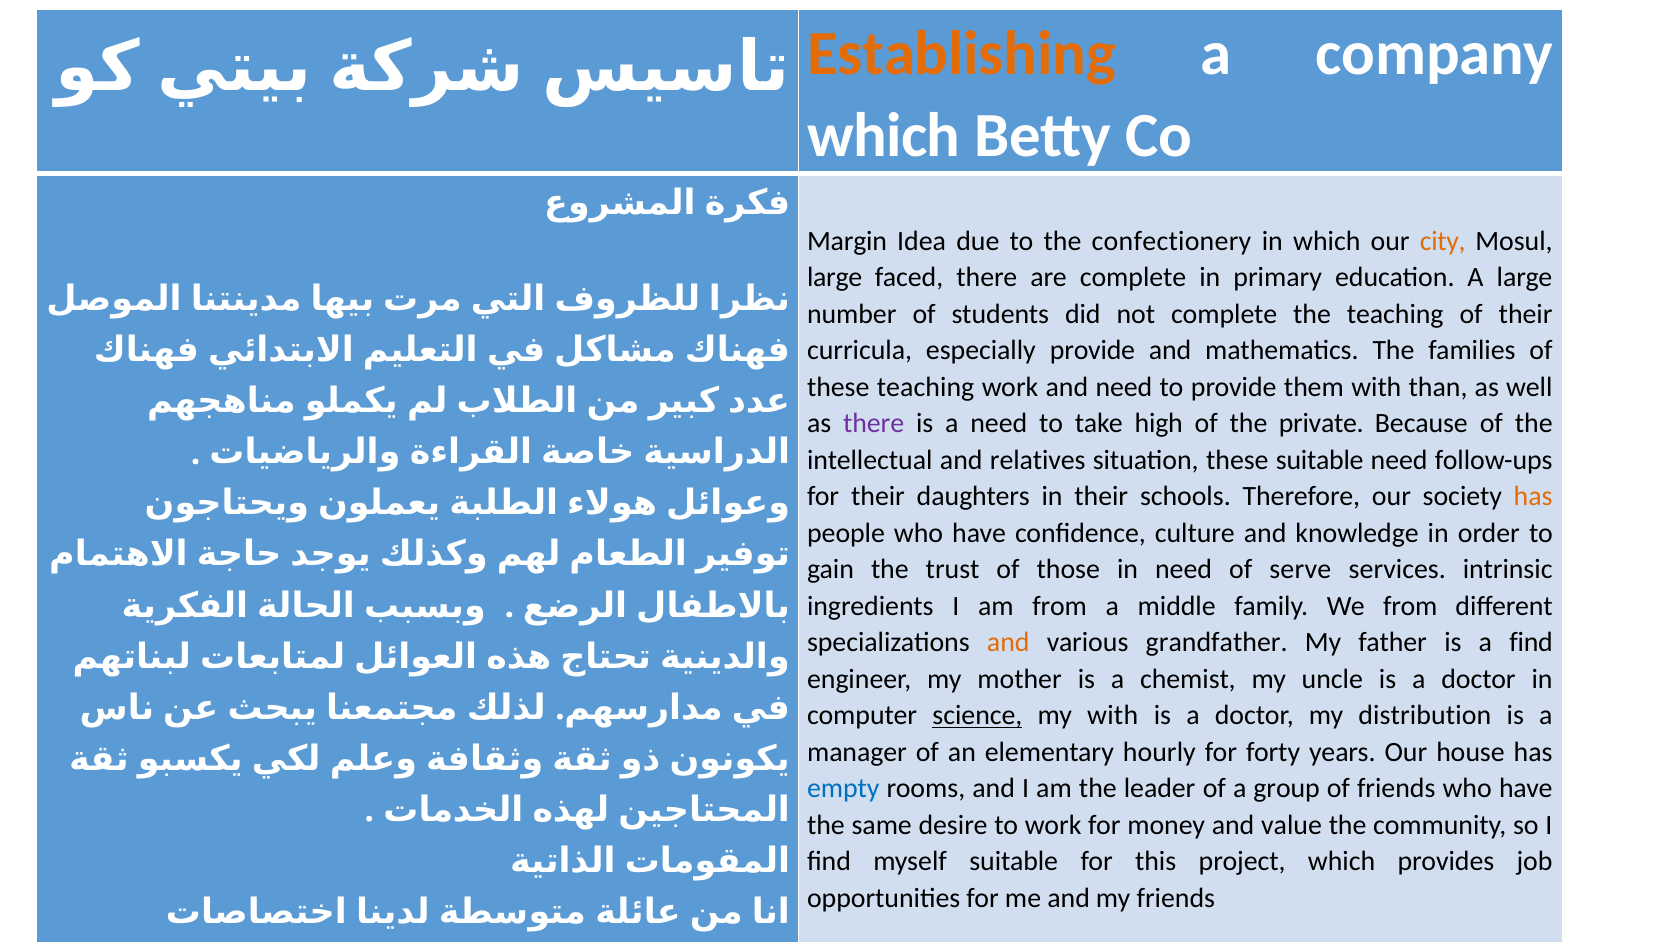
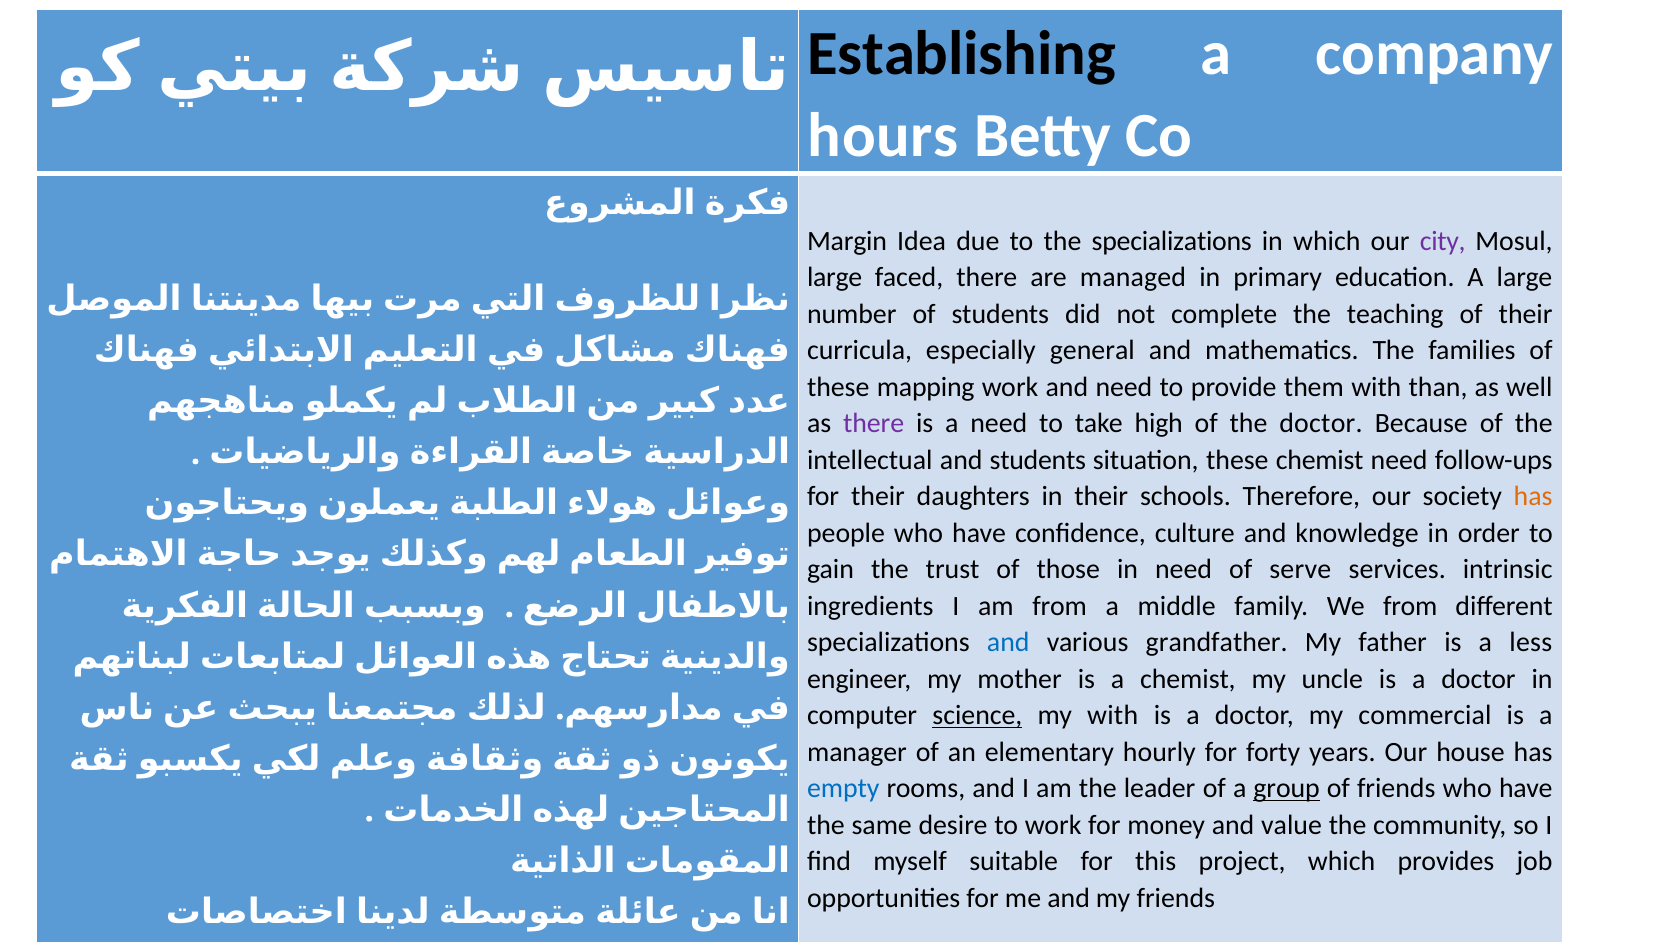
Establishing colour: orange -> black
which at (884, 136): which -> hours
the confectionery: confectionery -> specializations
city colour: orange -> purple
are complete: complete -> managed
especially provide: provide -> general
these teaching: teaching -> mapping
the private: private -> doctor
and relatives: relatives -> students
these suitable: suitable -> chemist
and at (1008, 642) colour: orange -> blue
a find: find -> less
distribution: distribution -> commercial
group underline: none -> present
